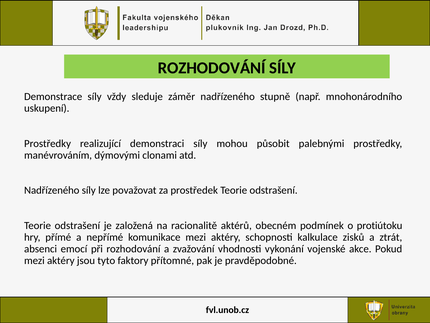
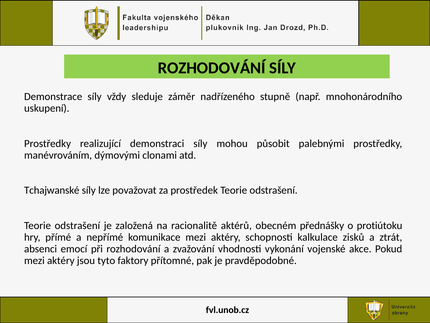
Nadřízeného at (52, 190): Nadřízeného -> Tchajwanské
podmínek: podmínek -> přednášky
